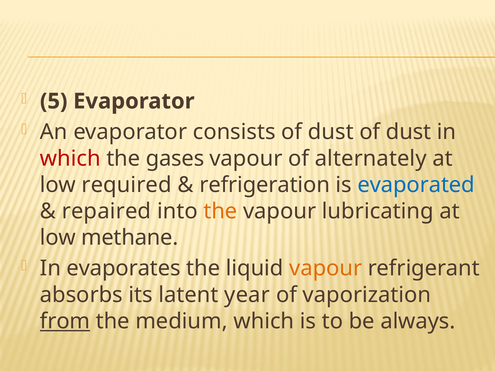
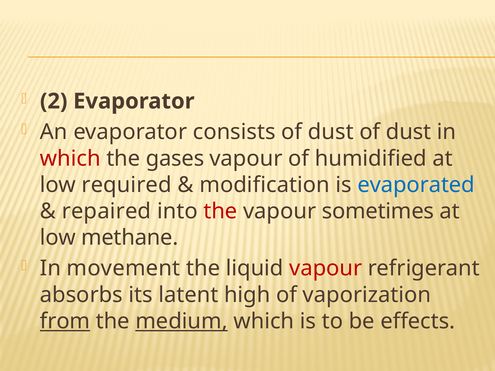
5: 5 -> 2
alternately: alternately -> humidified
refrigeration: refrigeration -> modification
the at (220, 211) colour: orange -> red
lubricating: lubricating -> sometimes
evaporates: evaporates -> movement
vapour at (326, 269) colour: orange -> red
year: year -> high
medium underline: none -> present
always: always -> effects
